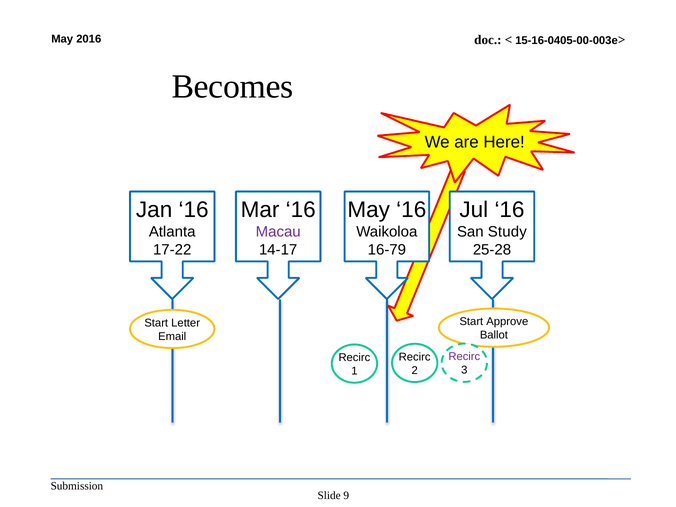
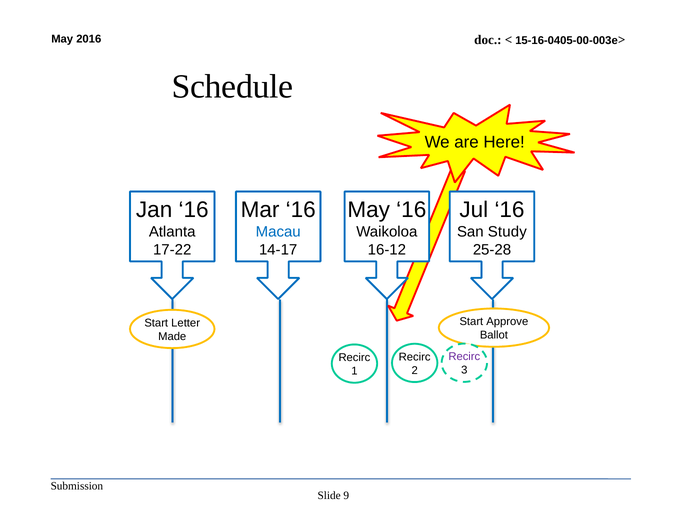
Becomes: Becomes -> Schedule
Macau colour: purple -> blue
16-79: 16-79 -> 16-12
Email: Email -> Made
